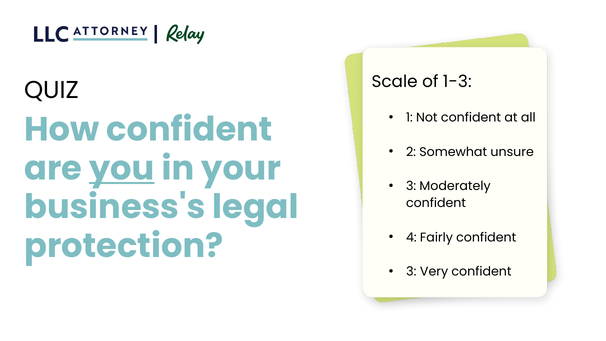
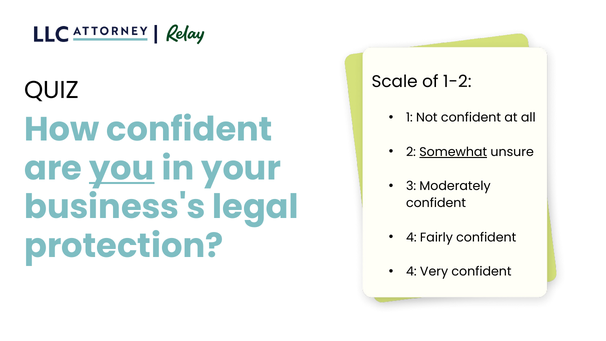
1-3: 1-3 -> 1-2
Somewhat underline: none -> present
3 at (411, 272): 3 -> 4
